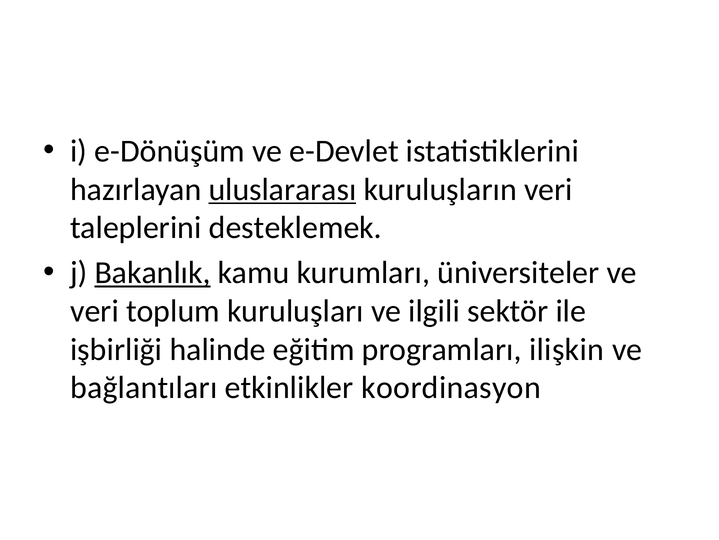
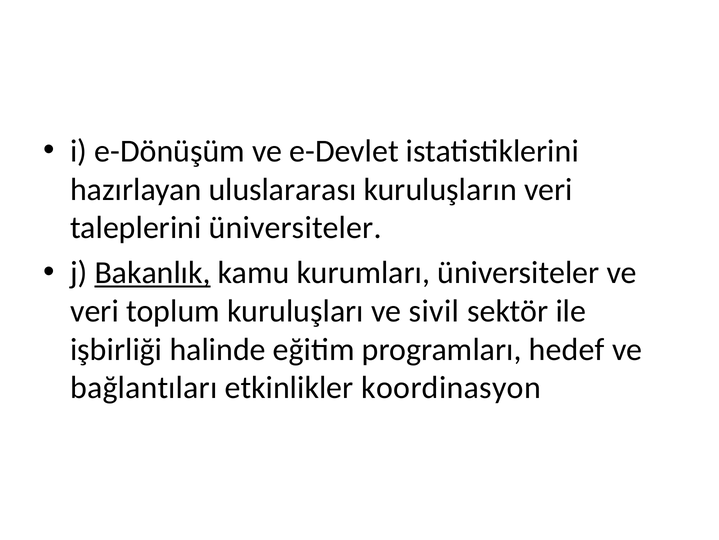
uluslararası underline: present -> none
taleplerini desteklemek: desteklemek -> üniversiteler
ilgili: ilgili -> sivil
ilişkin: ilişkin -> hedef
